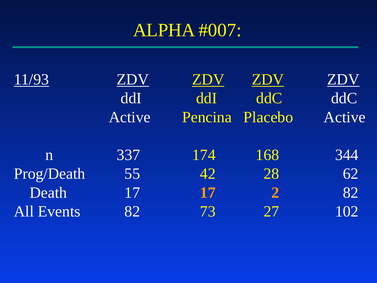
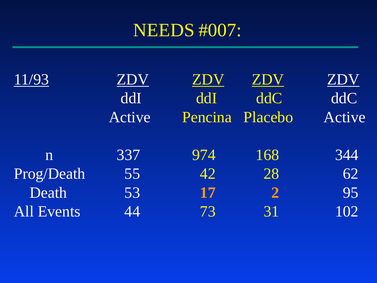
ALPHA: ALPHA -> NEEDS
174: 174 -> 974
Death 17: 17 -> 53
2 82: 82 -> 95
Events 82: 82 -> 44
27: 27 -> 31
